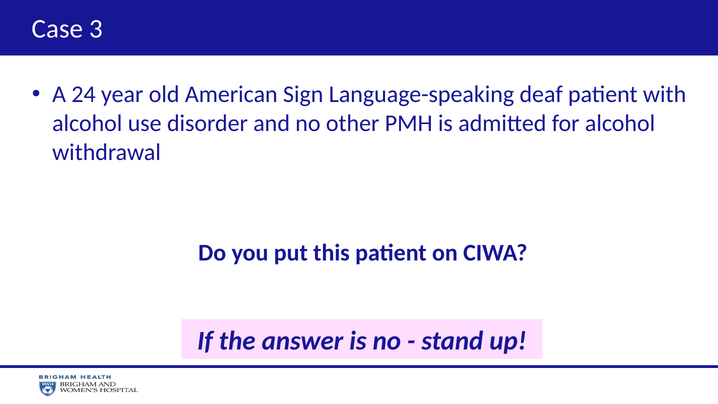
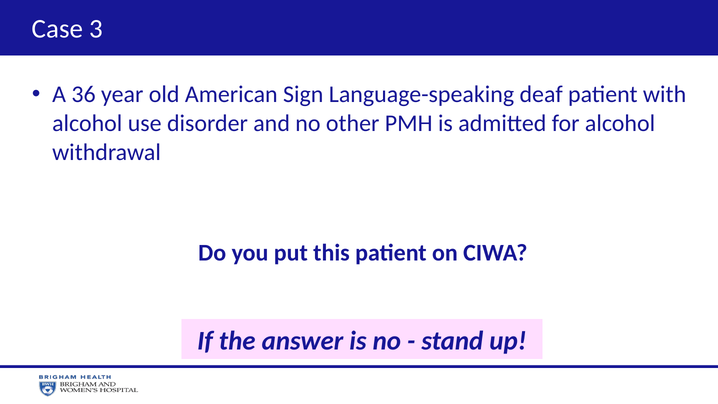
24: 24 -> 36
